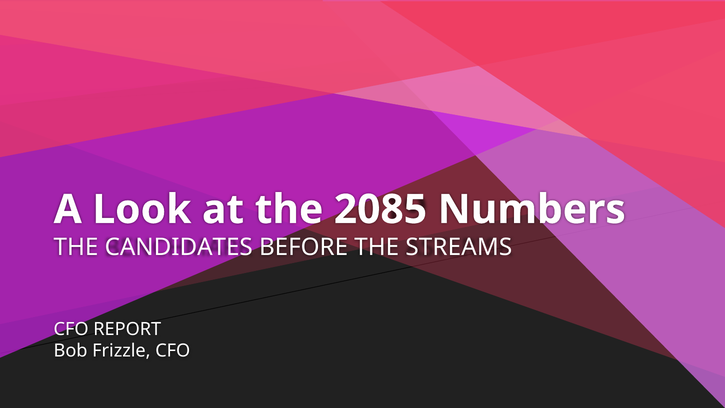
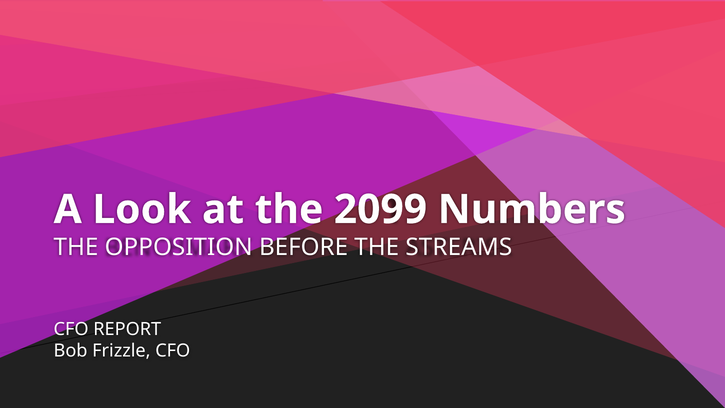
2085: 2085 -> 2099
CANDIDATES: CANDIDATES -> OPPOSITION
